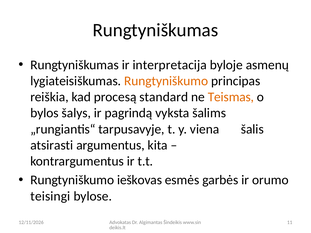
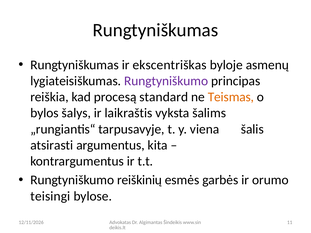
interpretacija: interpretacija -> ekscentriškas
Rungtyniškumo at (166, 81) colour: orange -> purple
pagrindą: pagrindą -> laikraštis
ieškovas: ieškovas -> reiškinių
